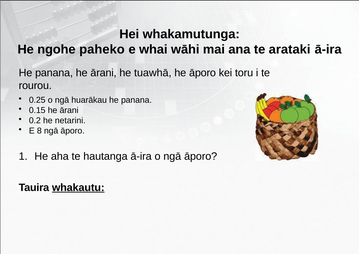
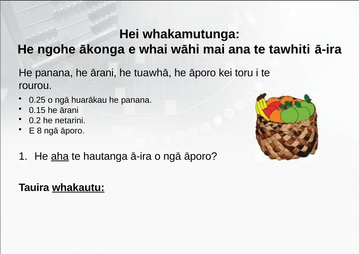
paheko: paheko -> ākonga
arataki: arataki -> tawhiti
aha underline: none -> present
